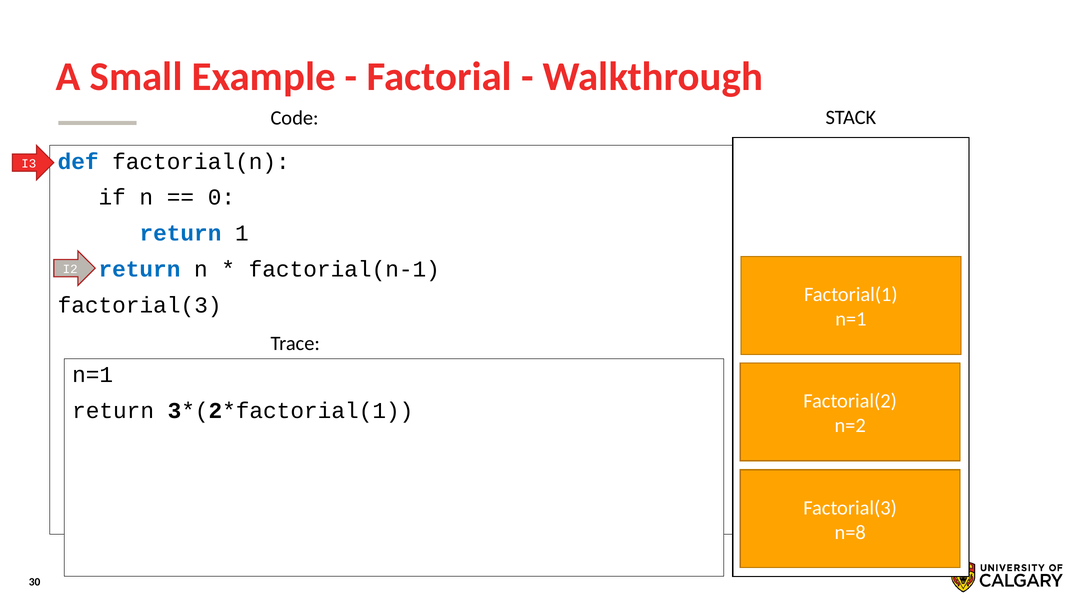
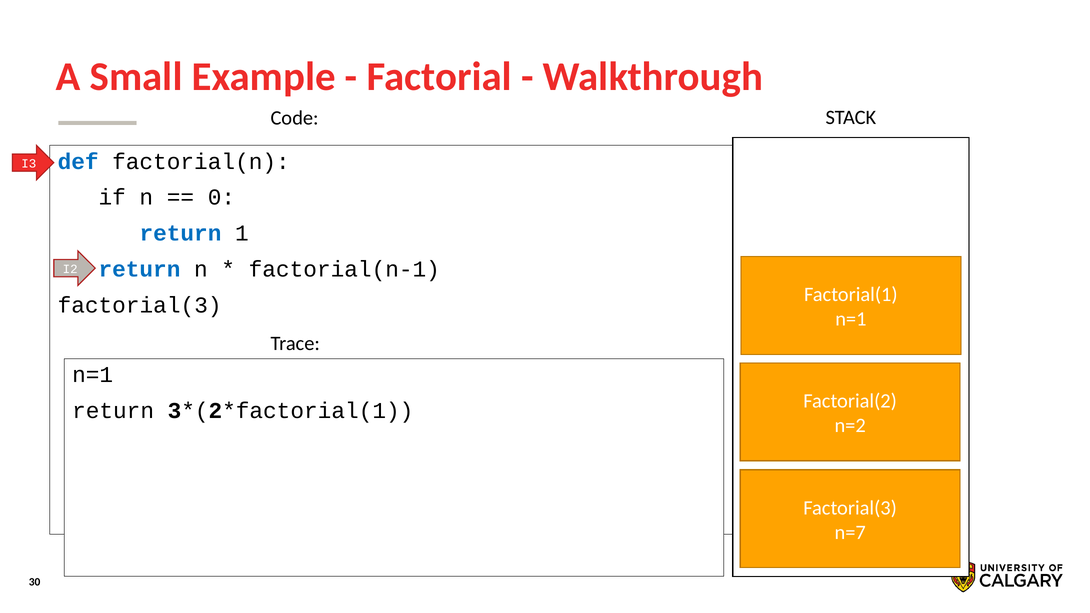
n=8: n=8 -> n=7
